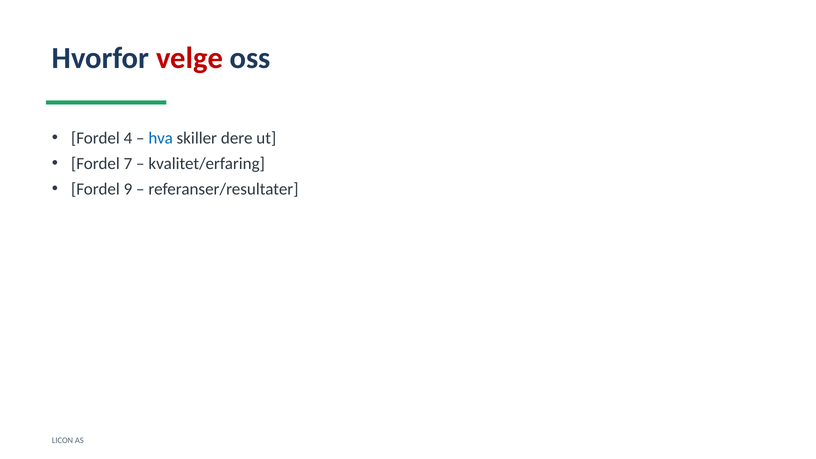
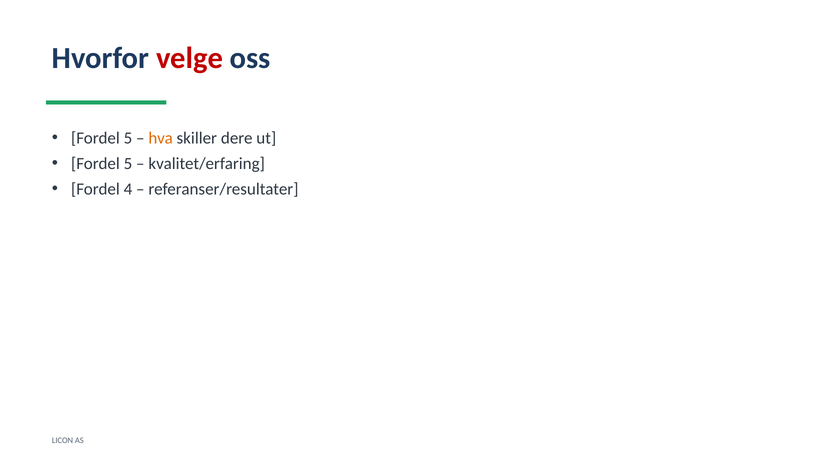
4 at (128, 138): 4 -> 5
hva colour: blue -> orange
7 at (128, 164): 7 -> 5
9: 9 -> 4
